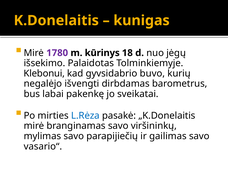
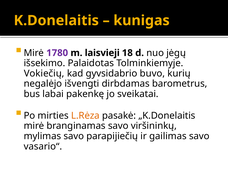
kūrinys: kūrinys -> laisvieji
Klebonui: Klebonui -> Vokiečių
L.Rėza colour: blue -> orange
